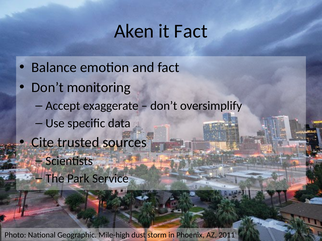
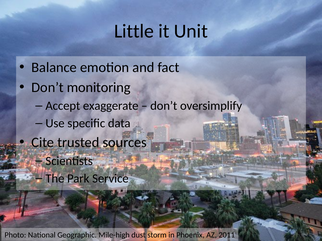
Aken: Aken -> Little
it Fact: Fact -> Unit
